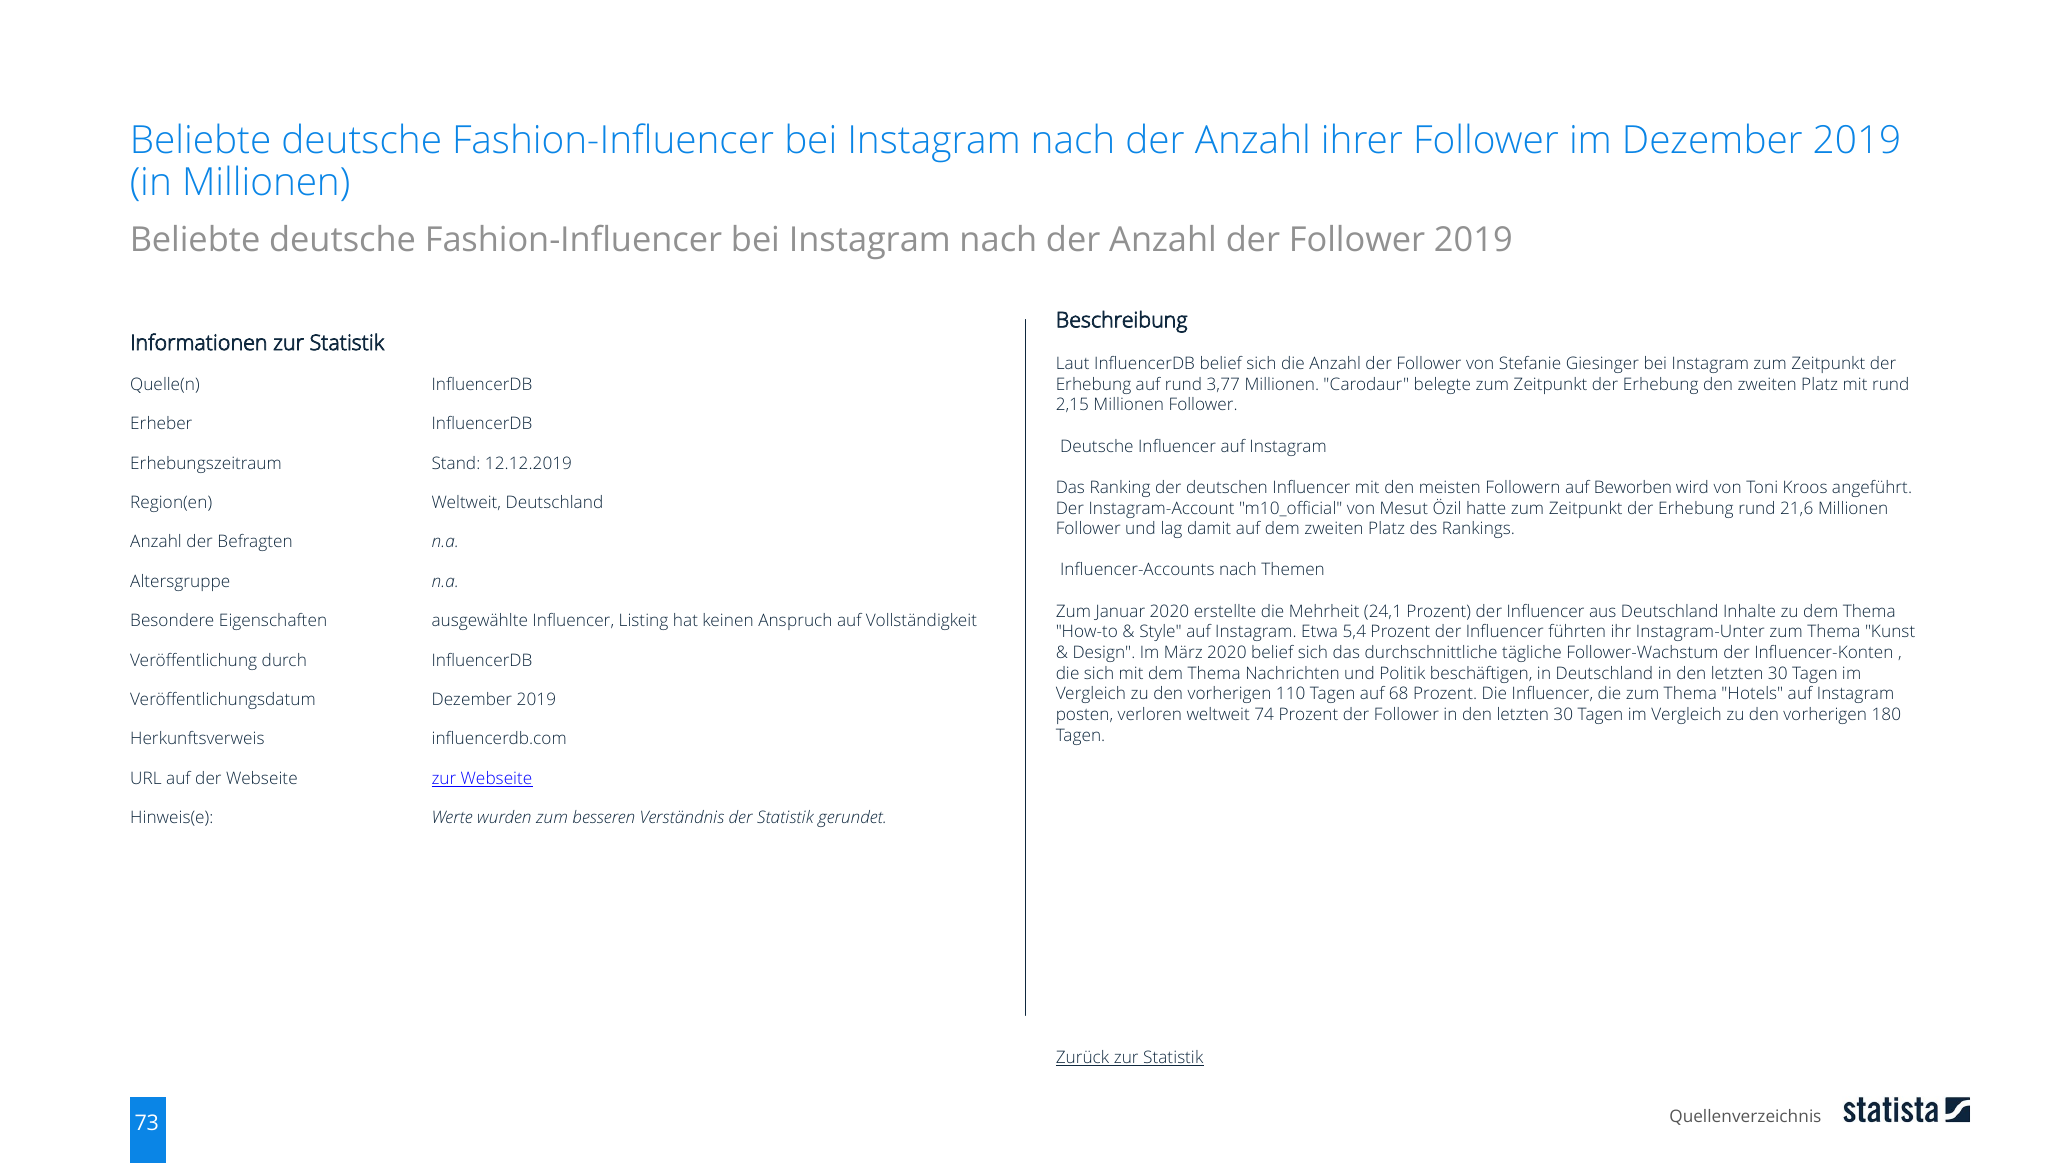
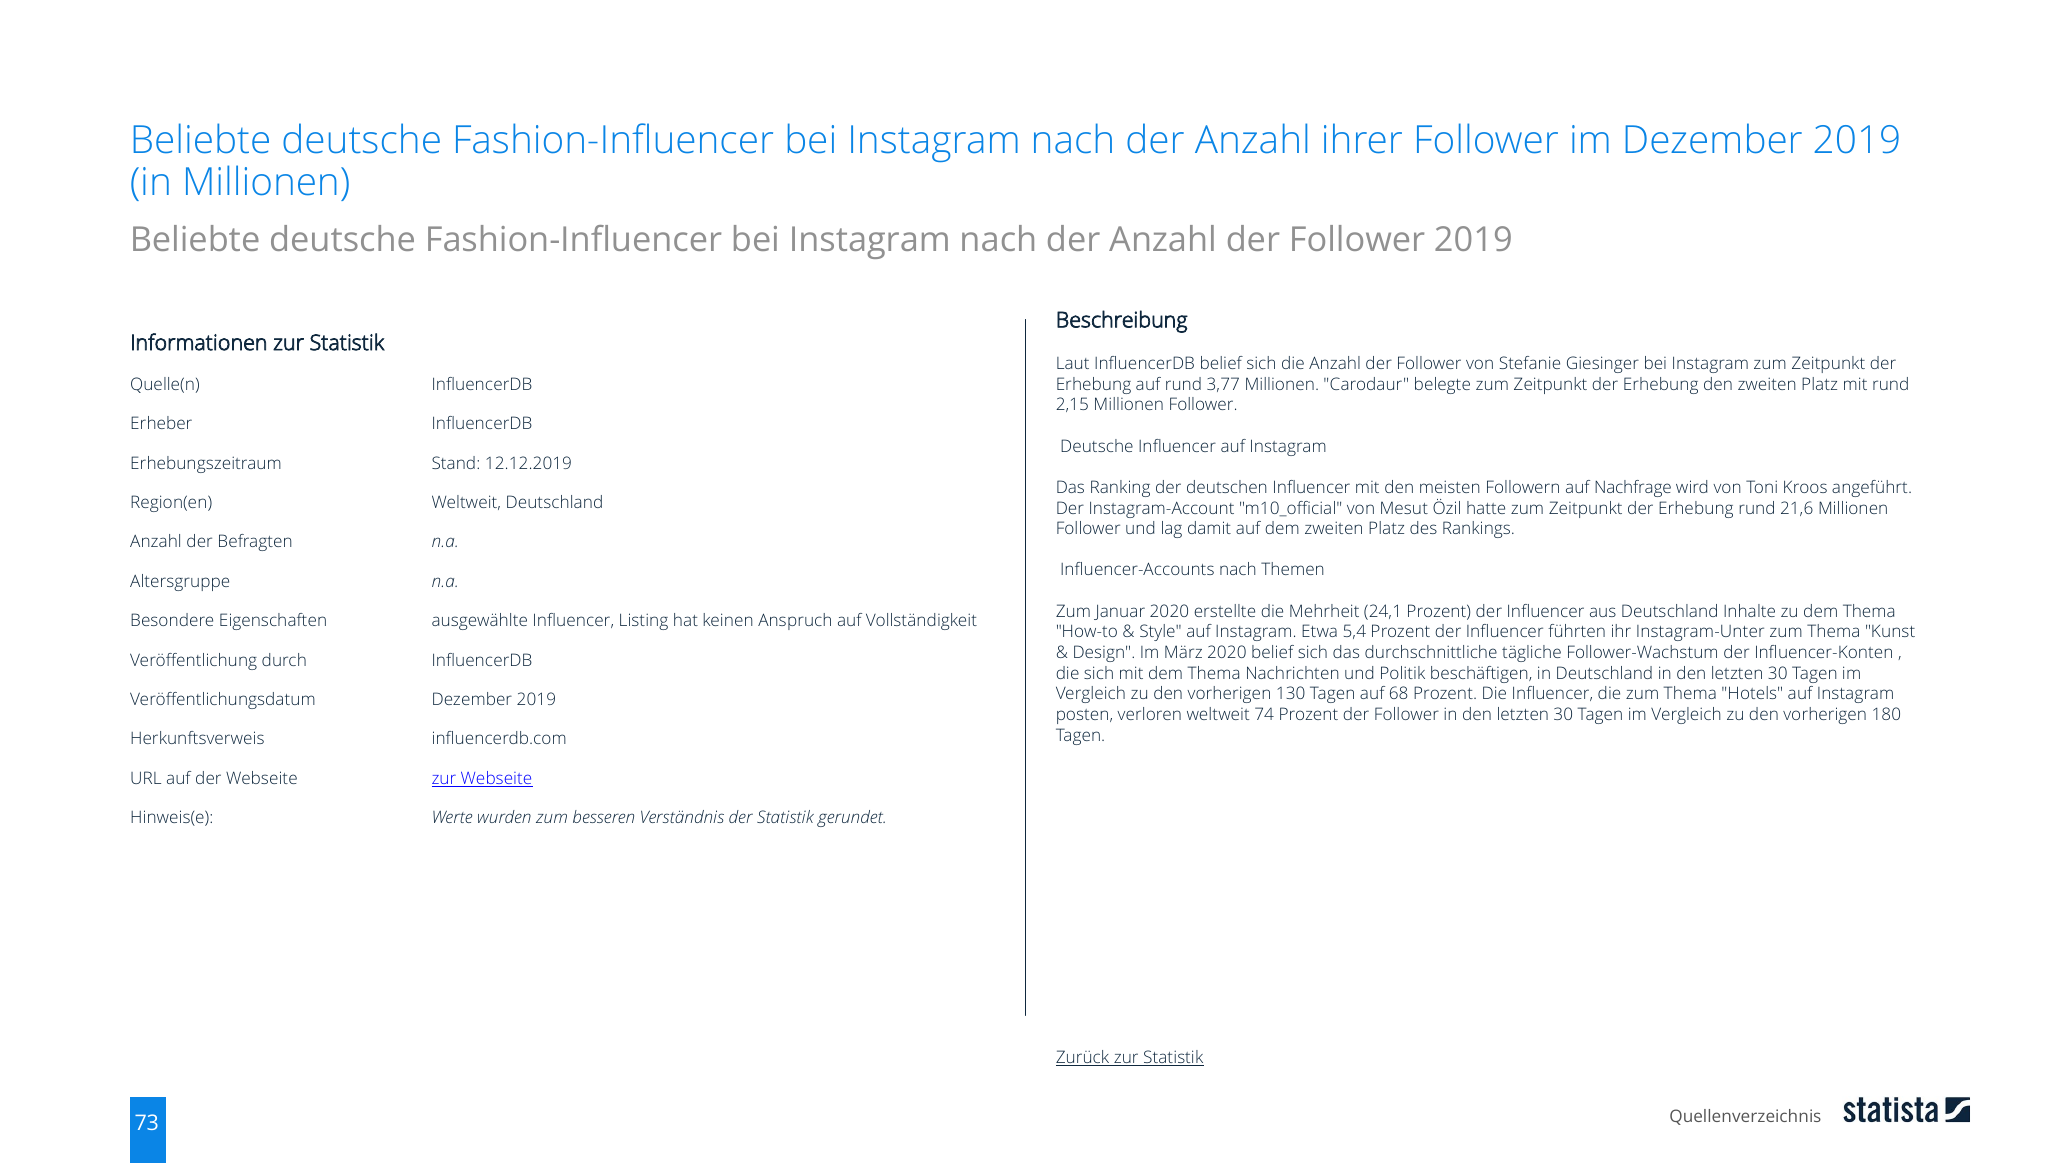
Beworben: Beworben -> Nachfrage
110: 110 -> 130
